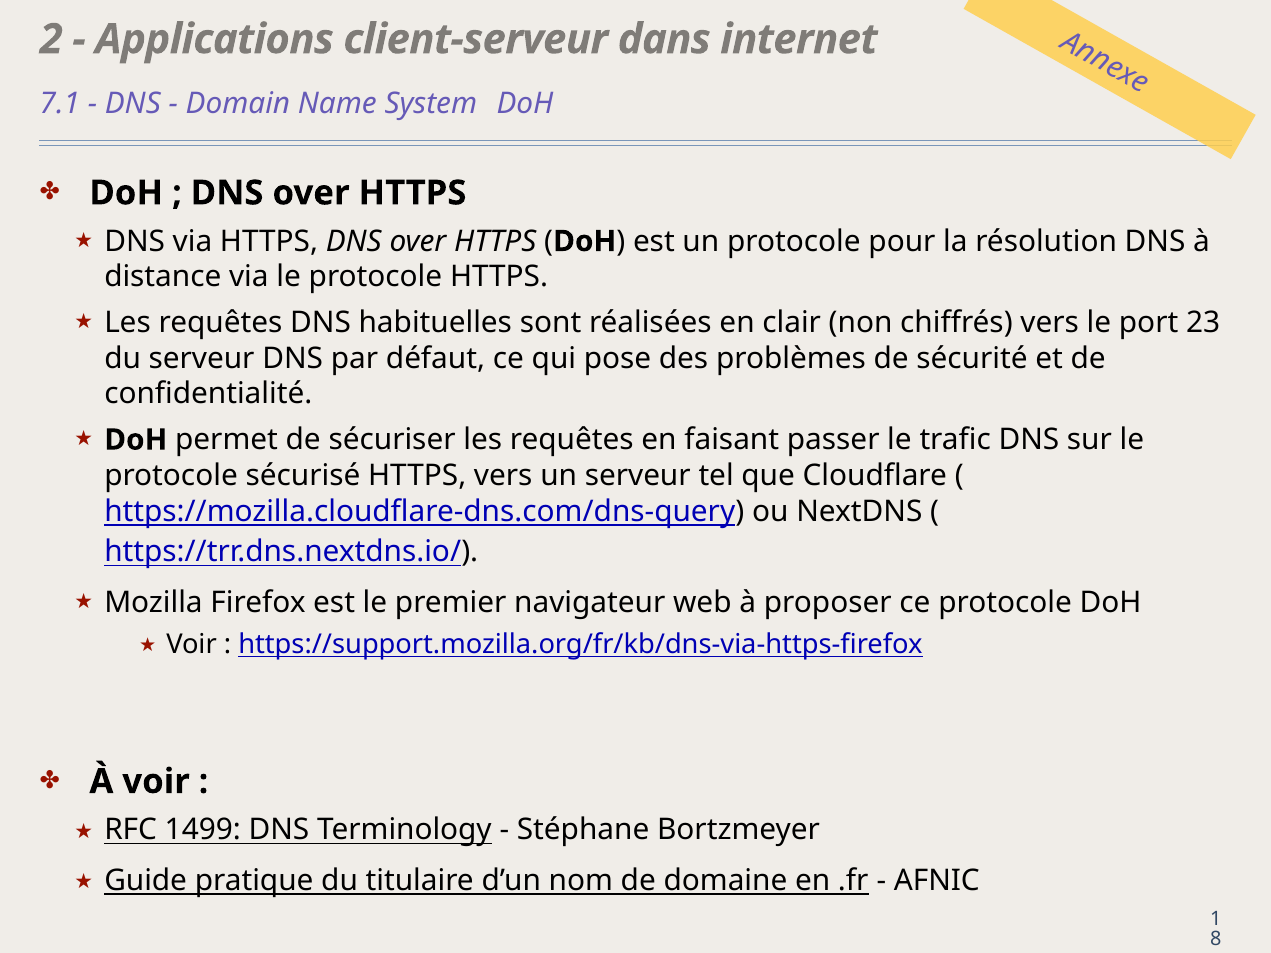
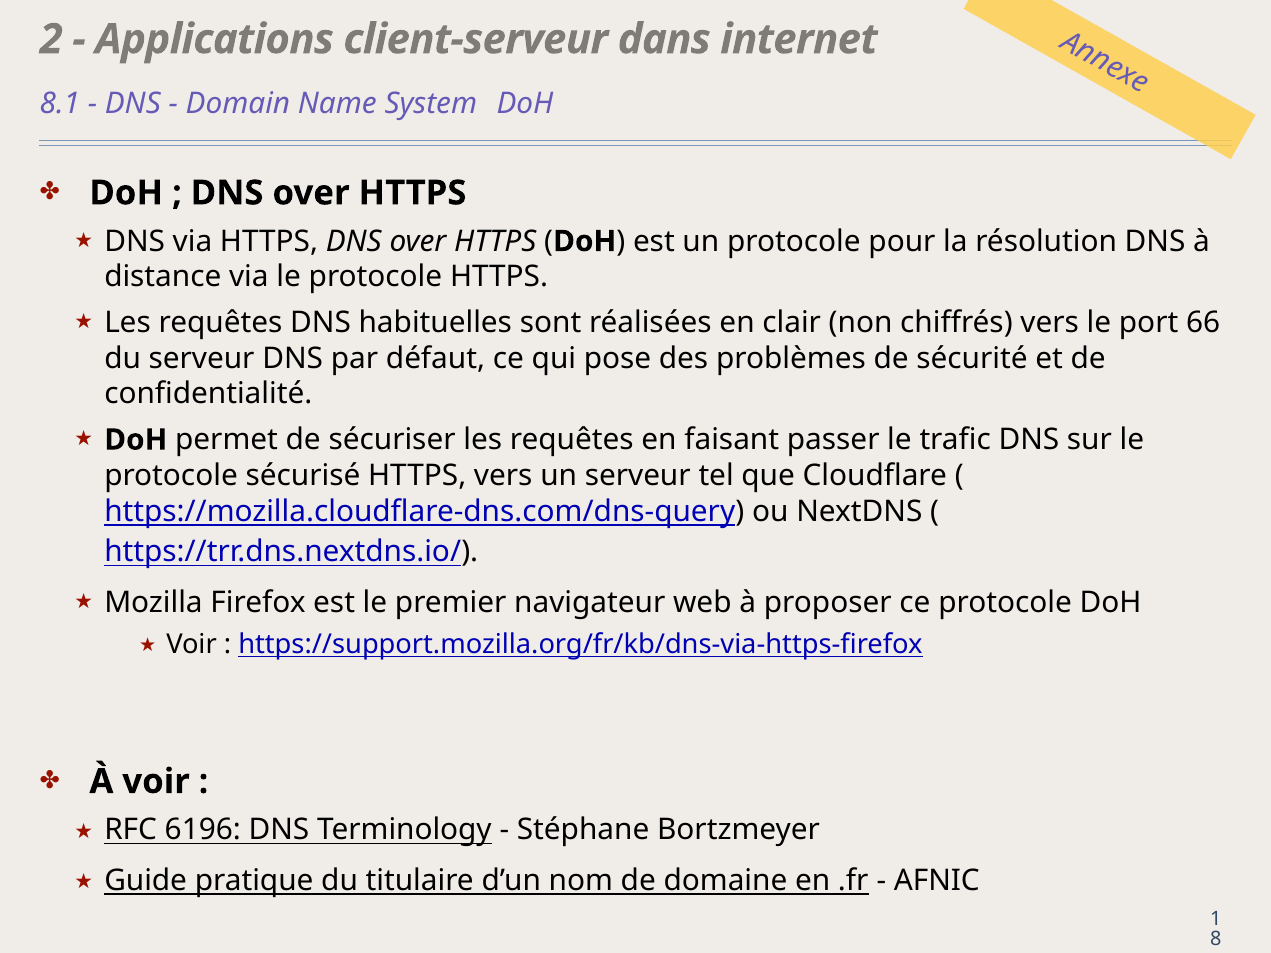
7.1: 7.1 -> 8.1
23: 23 -> 66
1499: 1499 -> 6196
